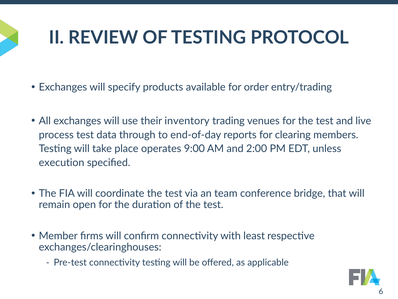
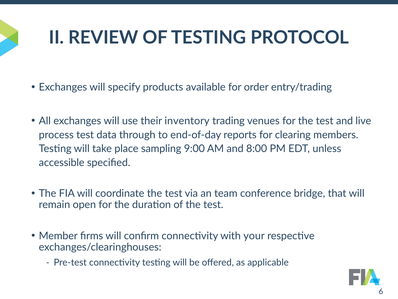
operates: operates -> sampling
2:00: 2:00 -> 8:00
execution: execution -> accessible
least: least -> your
